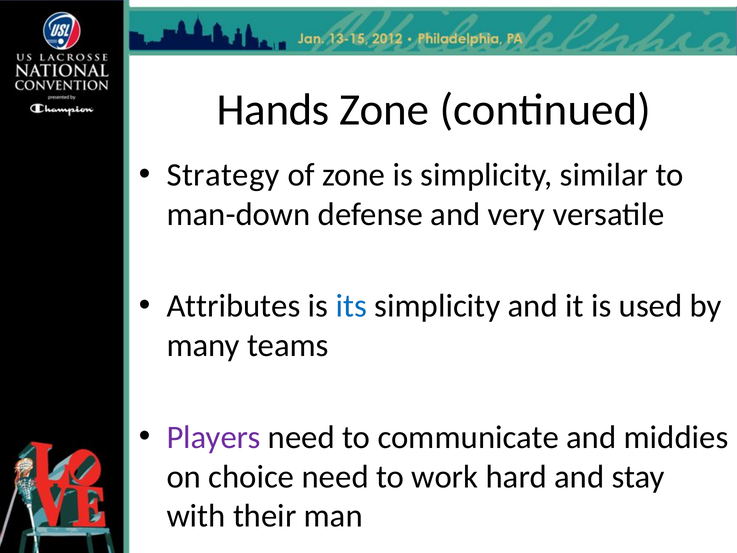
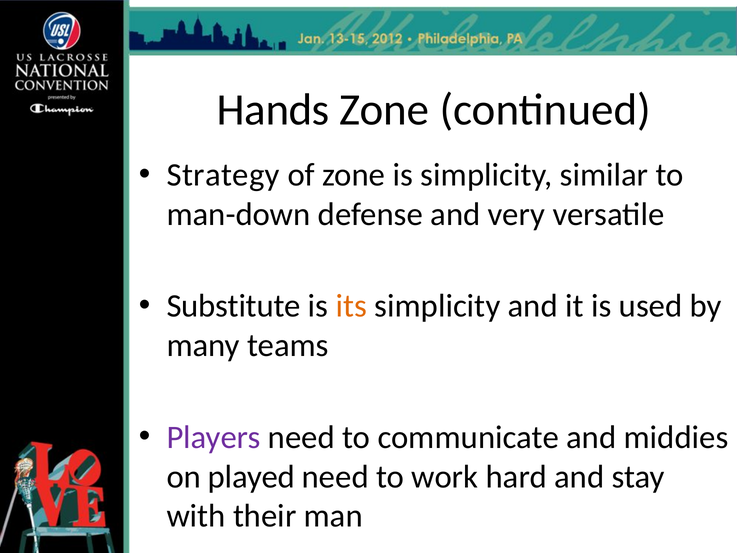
Attributes: Attributes -> Substitute
its colour: blue -> orange
choice: choice -> played
